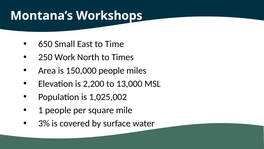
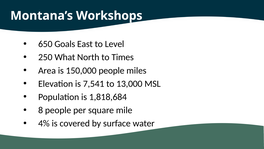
Small: Small -> Goals
Time: Time -> Level
Work: Work -> What
2,200: 2,200 -> 7,541
1,025,002: 1,025,002 -> 1,818,684
1: 1 -> 8
3%: 3% -> 4%
